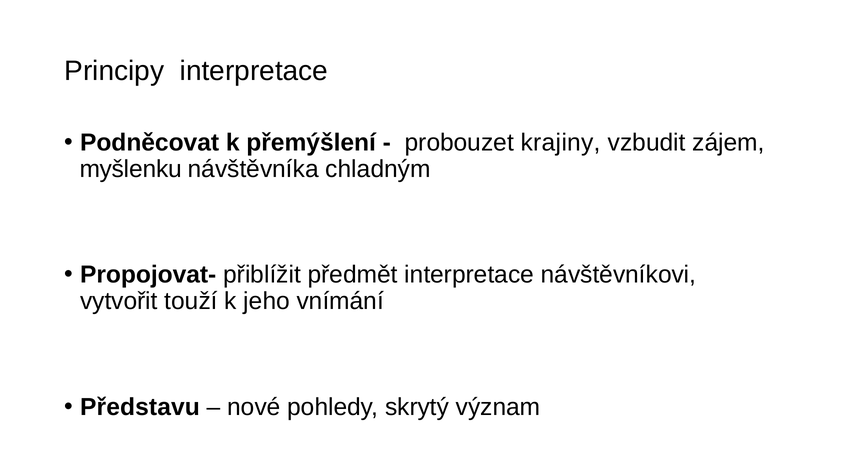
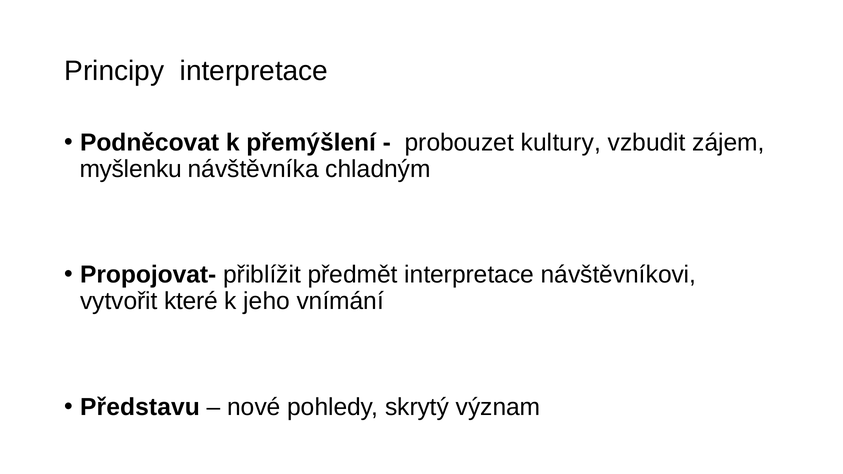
krajiny: krajiny -> kultury
touží: touží -> které
